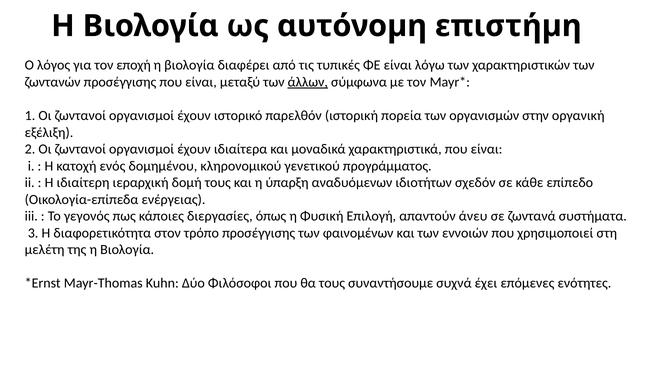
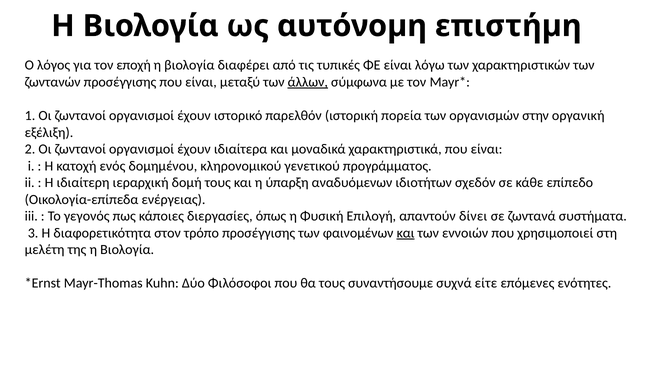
άνευ: άνευ -> δίνει
και at (406, 233) underline: none -> present
έχει: έχει -> είτε
